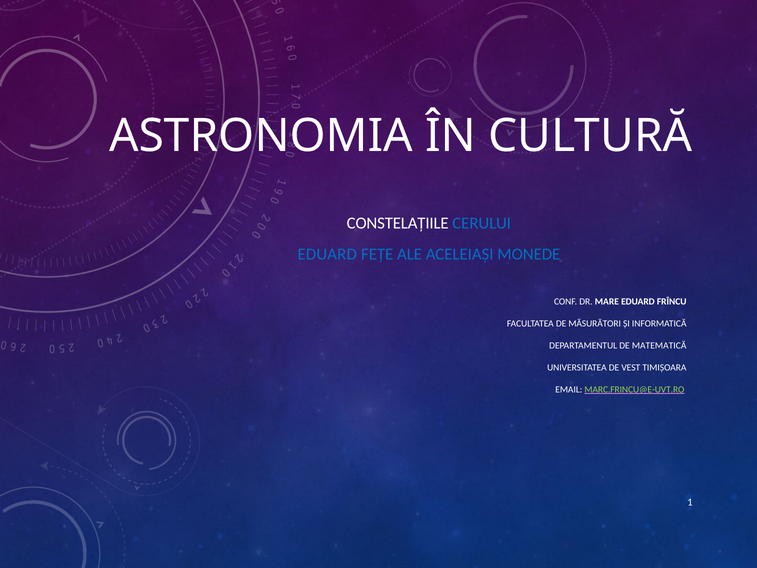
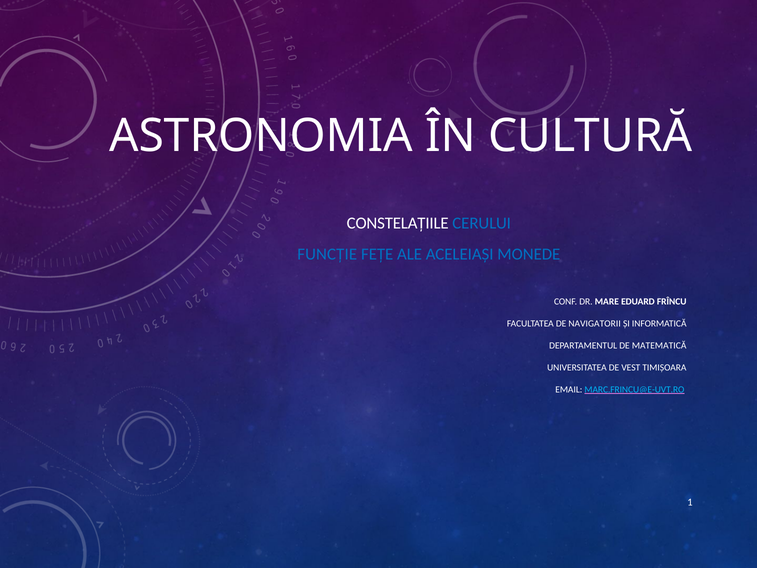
EDUARD at (327, 254): EDUARD -> FUNCȚIE
MĂSURĂTORI: MĂSURĂTORI -> NAVIGATORII
MARC.FRINCU@E-UVT.RO colour: light green -> light blue
